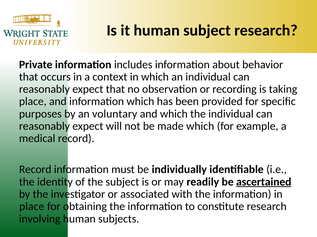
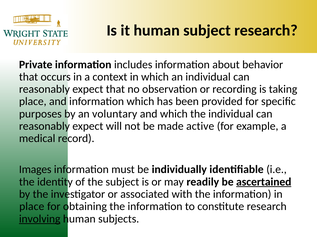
made which: which -> active
Record at (35, 170): Record -> Images
involving underline: none -> present
